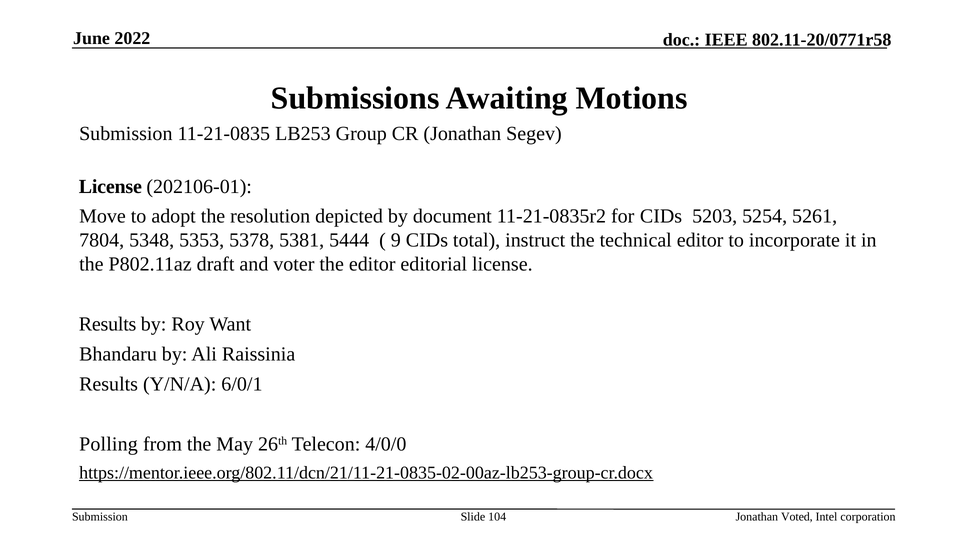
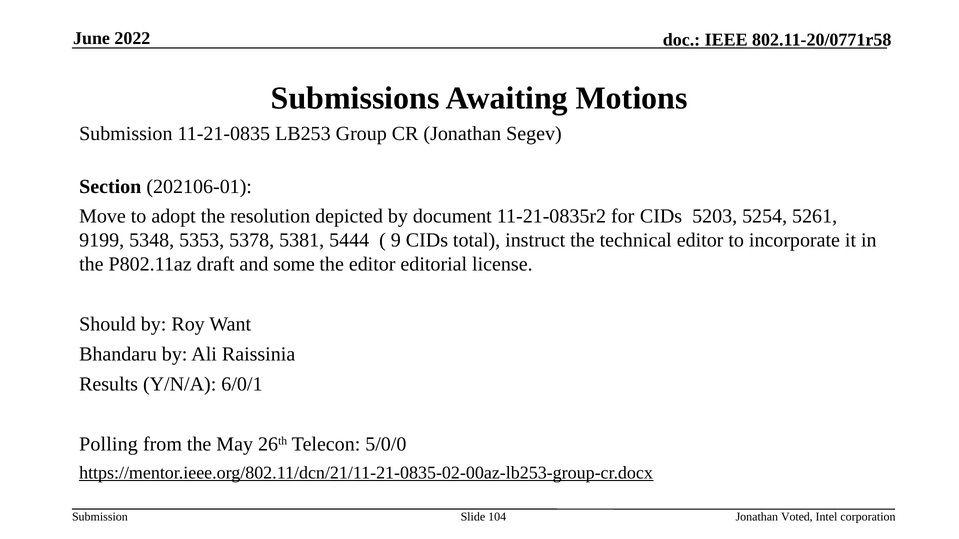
License at (110, 187): License -> Section
7804: 7804 -> 9199
voter: voter -> some
Results at (108, 325): Results -> Should
4/0/0: 4/0/0 -> 5/0/0
